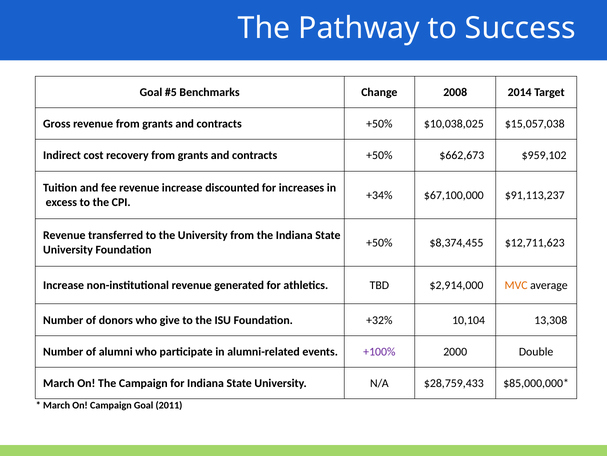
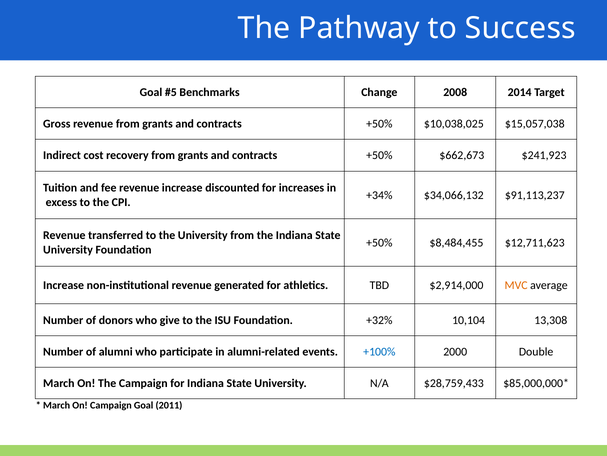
$959,102: $959,102 -> $241,923
$67,100,000: $67,100,000 -> $34,066,132
$8,374,455: $8,374,455 -> $8,484,455
+100% colour: purple -> blue
